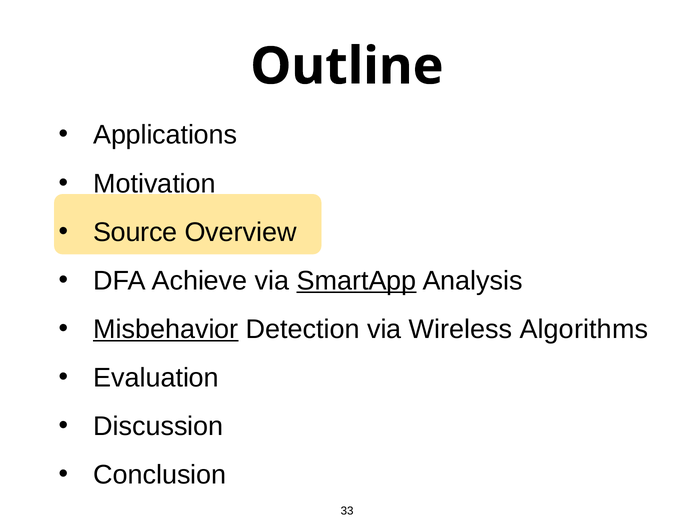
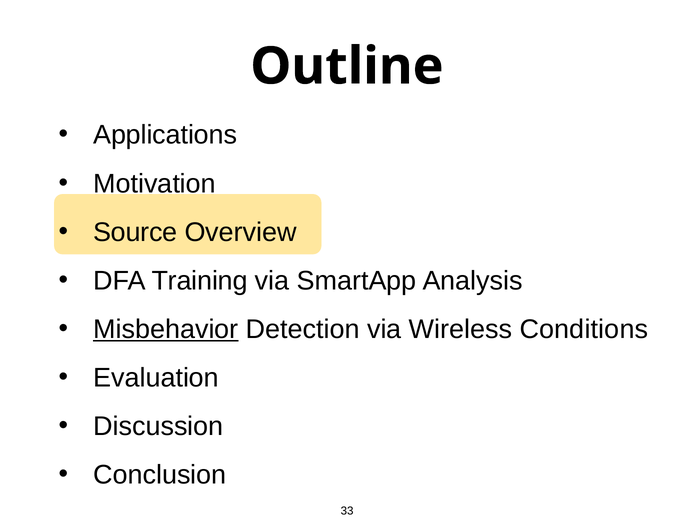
Achieve: Achieve -> Training
SmartApp underline: present -> none
Algorithms: Algorithms -> Conditions
